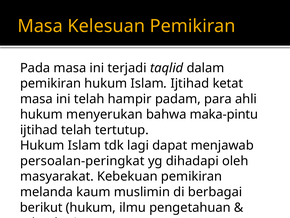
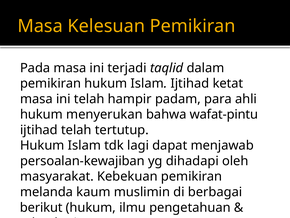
maka-pintu: maka-pintu -> wafat-pintu
persoalan-peringkat: persoalan-peringkat -> persoalan-kewajiban
